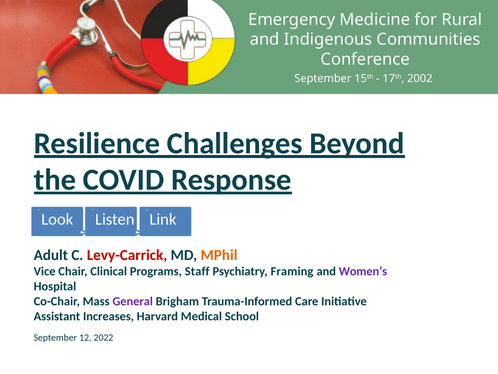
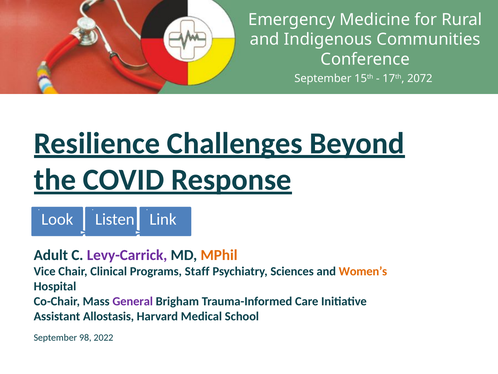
2002: 2002 -> 2072
Levy-Carrick colour: red -> purple
Framing: Framing -> Sciences
Women’s colour: purple -> orange
Increases: Increases -> Allostasis
12: 12 -> 98
